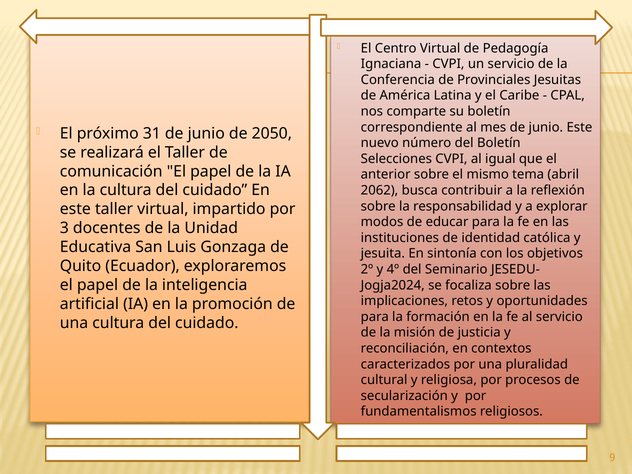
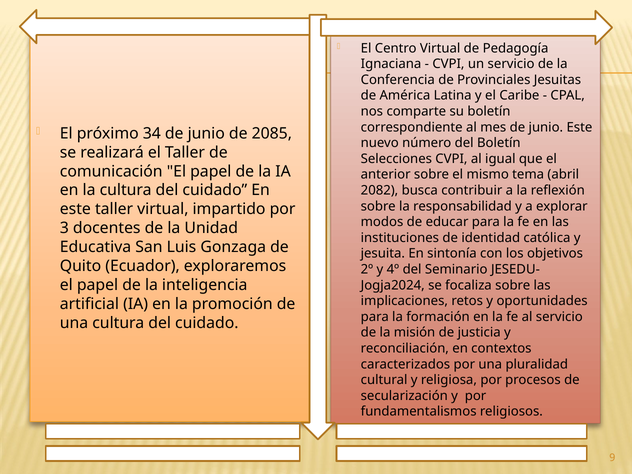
31: 31 -> 34
2050: 2050 -> 2085
2062: 2062 -> 2082
